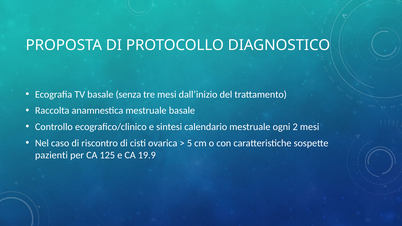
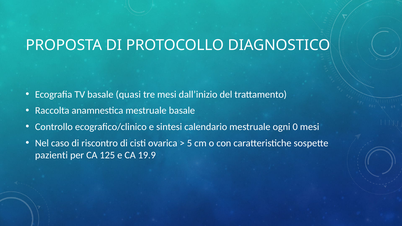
senza: senza -> quasi
2: 2 -> 0
